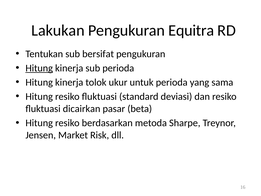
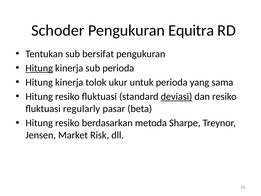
Lakukan: Lakukan -> Schoder
deviasi underline: none -> present
dicairkan: dicairkan -> regularly
